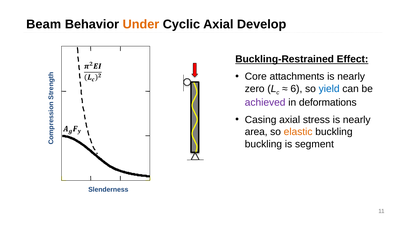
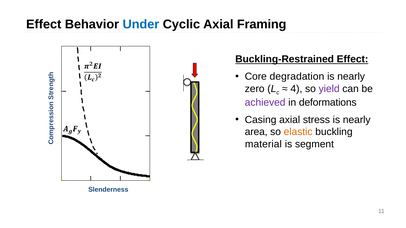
Beam at (44, 24): Beam -> Effect
Under colour: orange -> blue
Develop: Develop -> Framing
attachments: attachments -> degradation
6: 6 -> 4
yield colour: blue -> purple
buckling at (263, 144): buckling -> material
